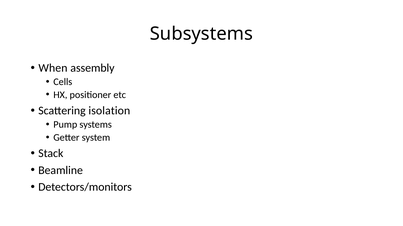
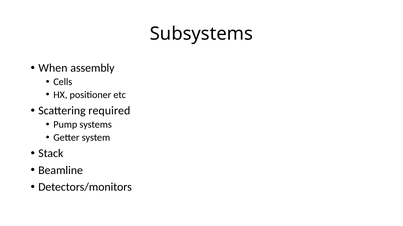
isolation: isolation -> required
